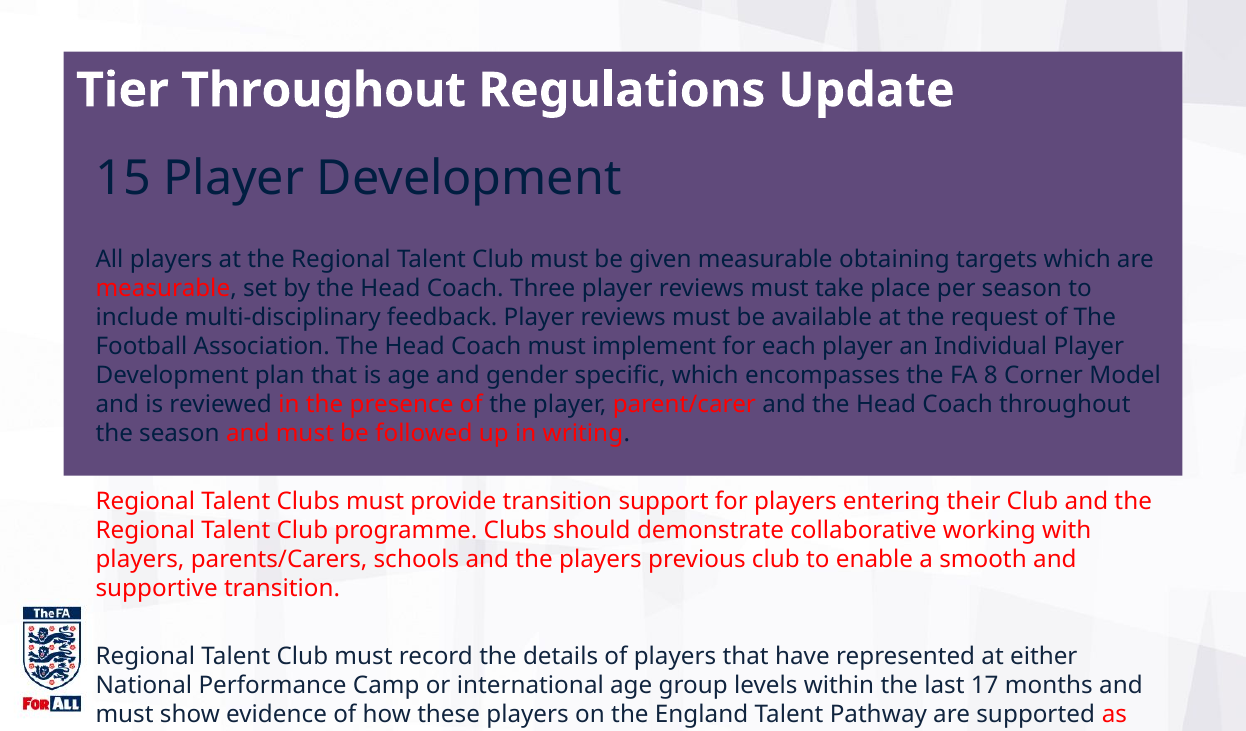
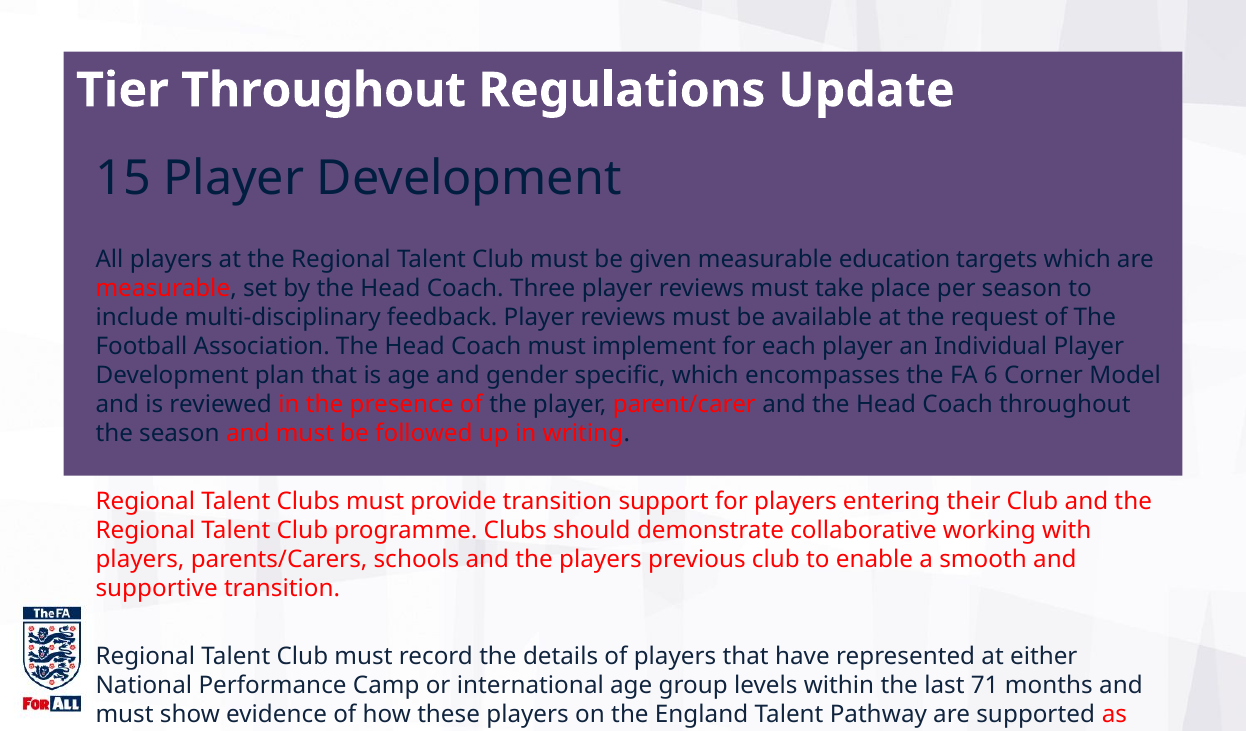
obtaining: obtaining -> education
8: 8 -> 6
17: 17 -> 71
